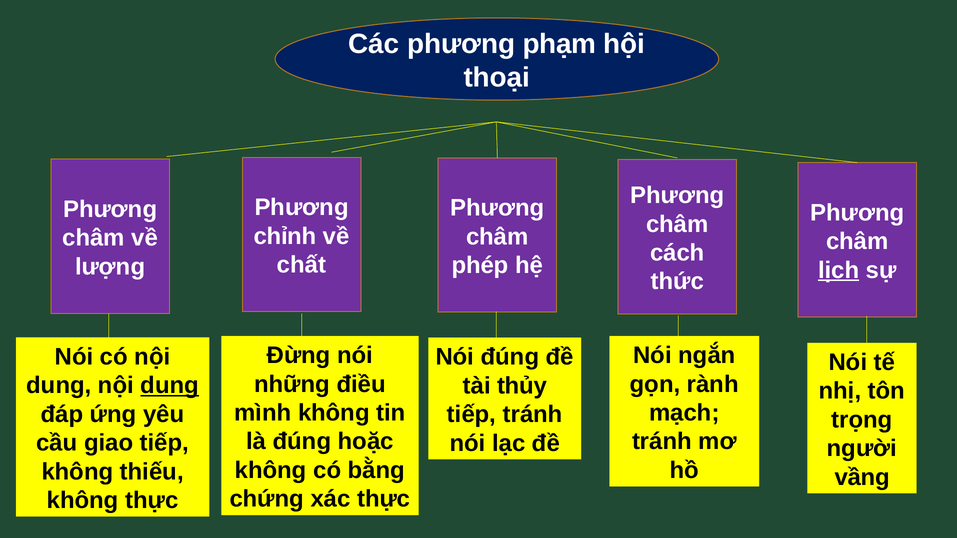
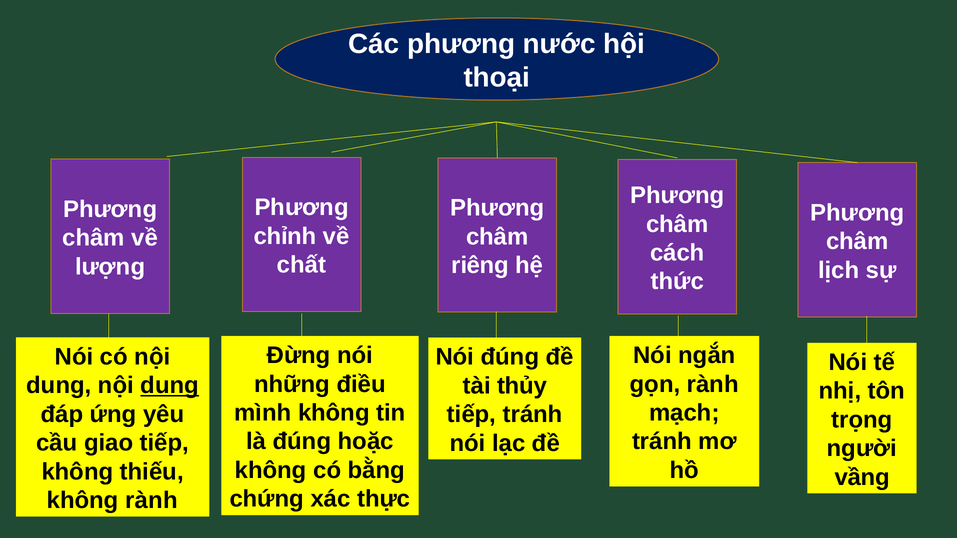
phạm: phạm -> nước
phép: phép -> riêng
lịch underline: present -> none
không thực: thực -> rành
